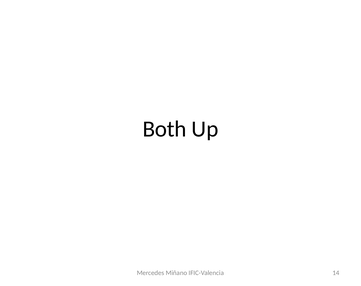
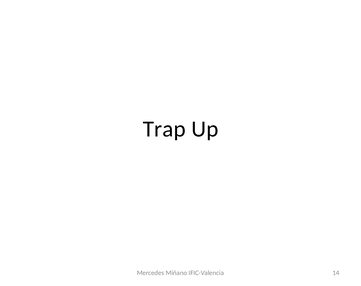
Both: Both -> Trap
